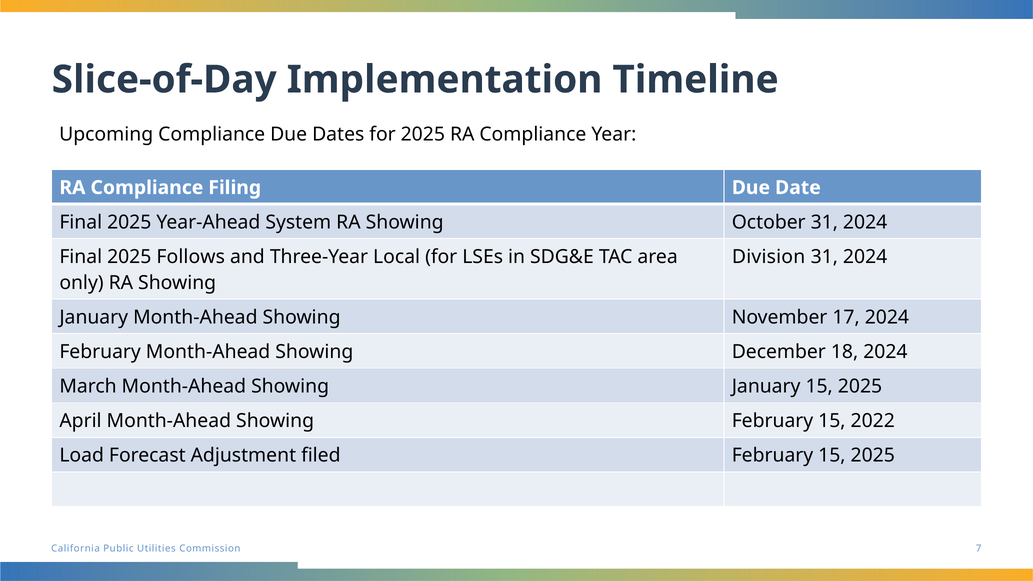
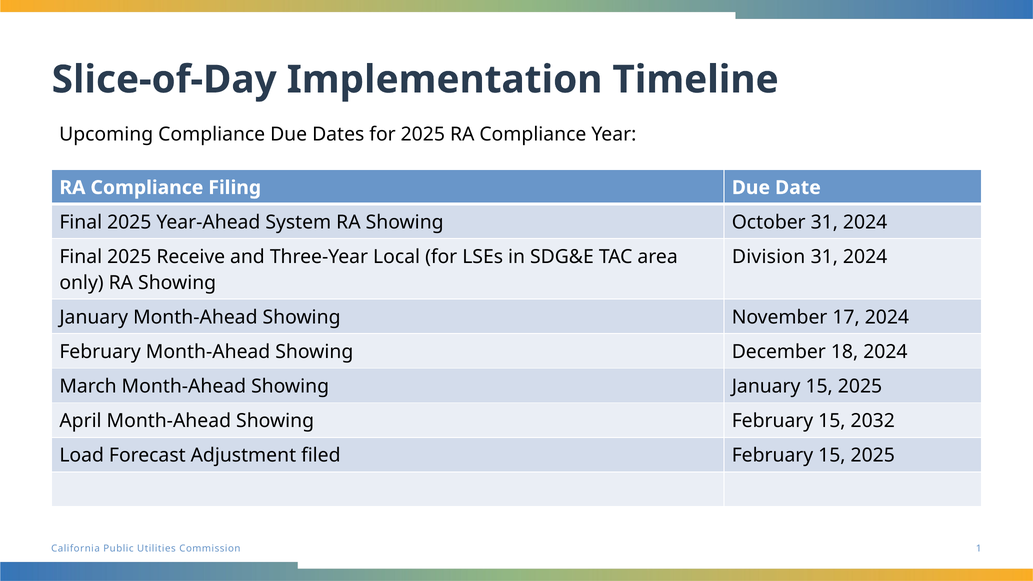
Follows: Follows -> Receive
2022: 2022 -> 2032
7: 7 -> 1
